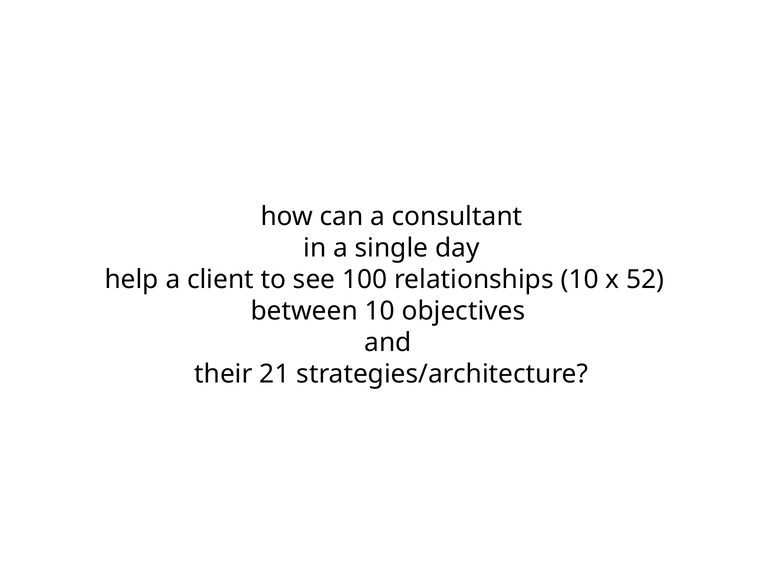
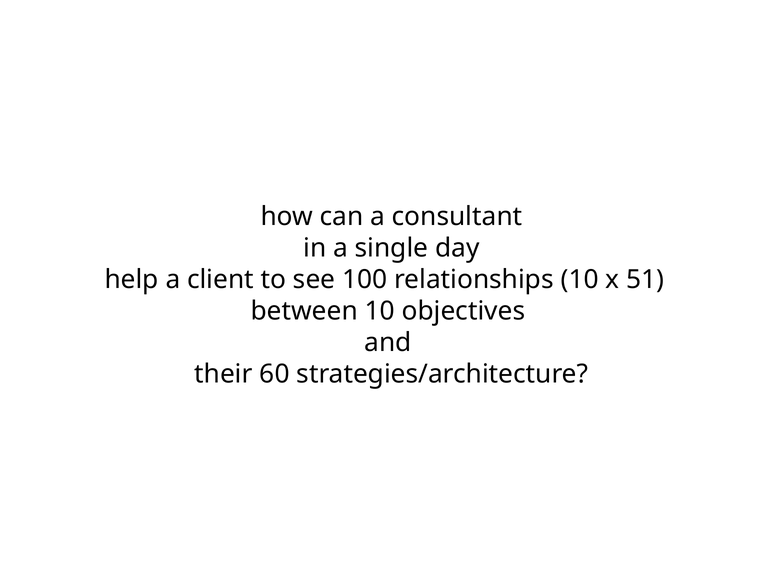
52: 52 -> 51
21: 21 -> 60
